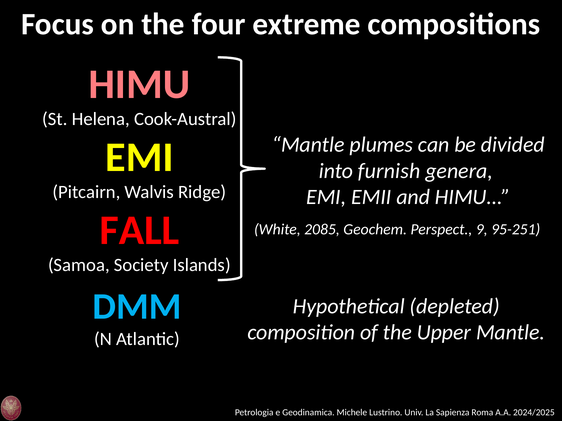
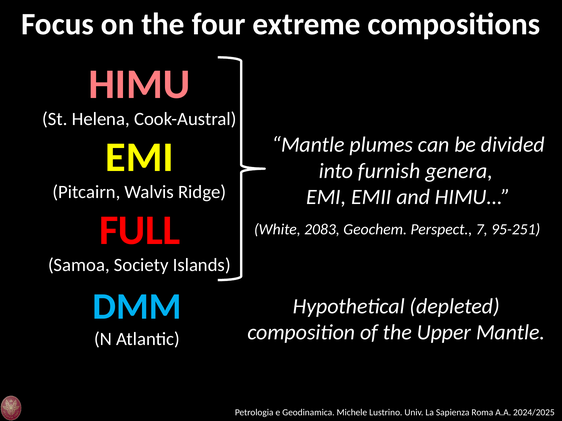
FALL: FALL -> FULL
2085: 2085 -> 2083
9: 9 -> 7
